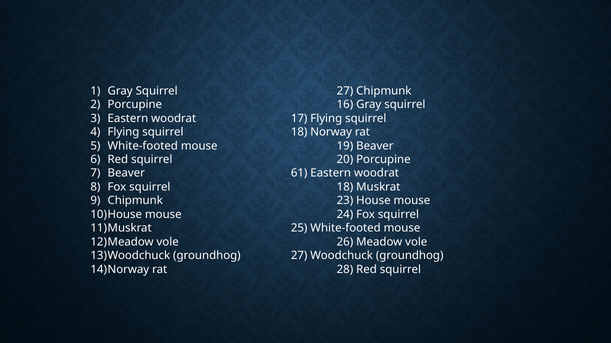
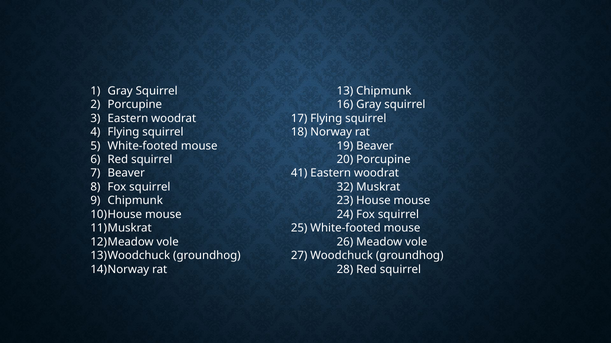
Squirrel 27: 27 -> 13
61: 61 -> 41
Fox squirrel 18: 18 -> 32
